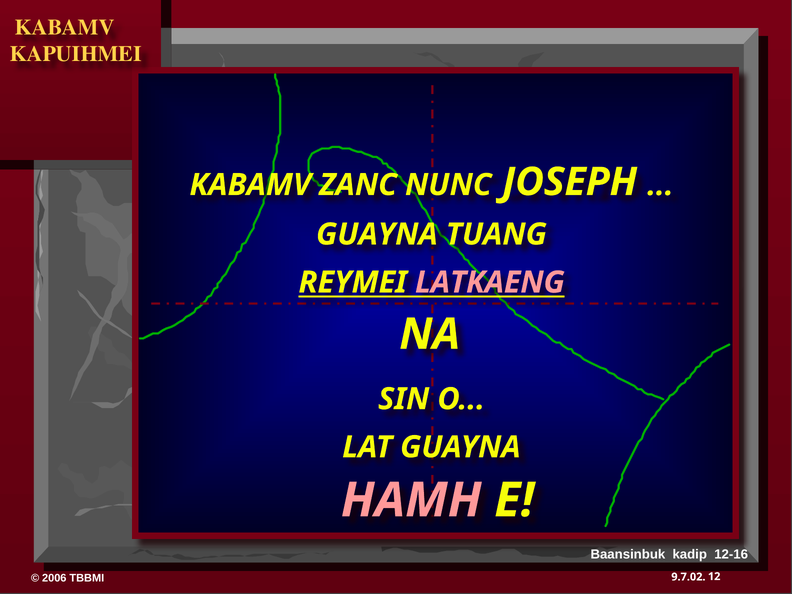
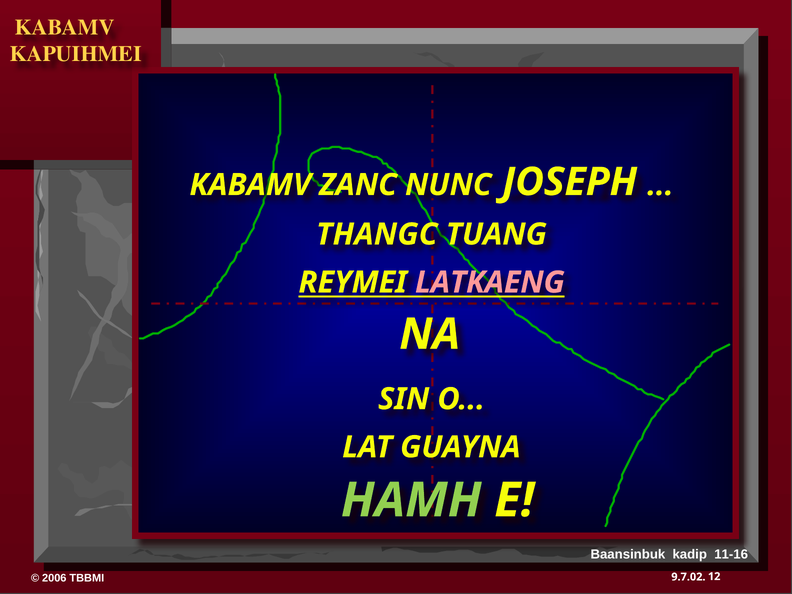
GUAYNA at (377, 234): GUAYNA -> THANGC
HAMH colour: pink -> light green
12-16: 12-16 -> 11-16
